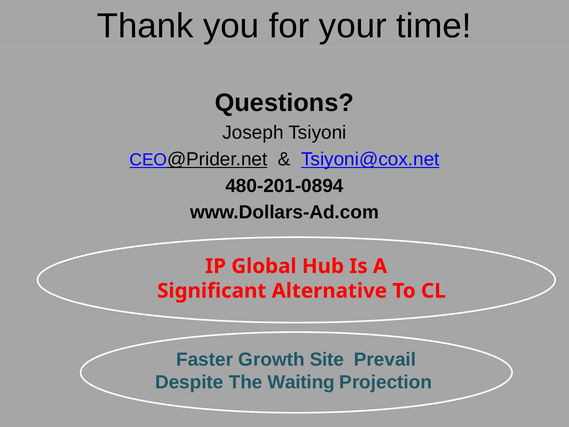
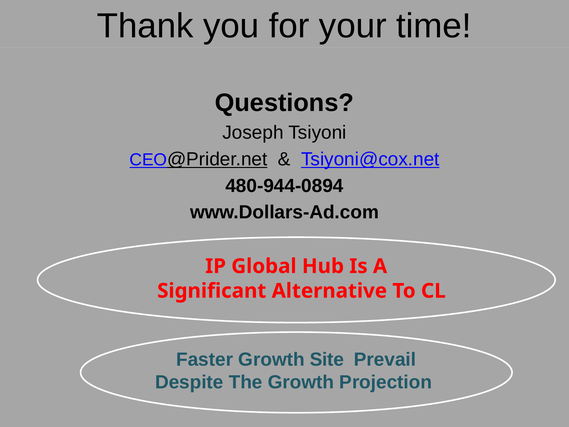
480-201-0894: 480-201-0894 -> 480-944-0894
The Waiting: Waiting -> Growth
